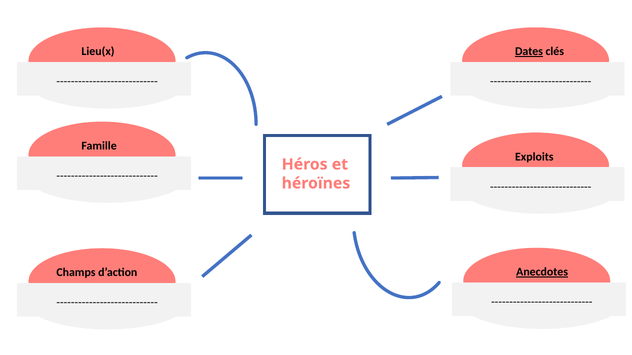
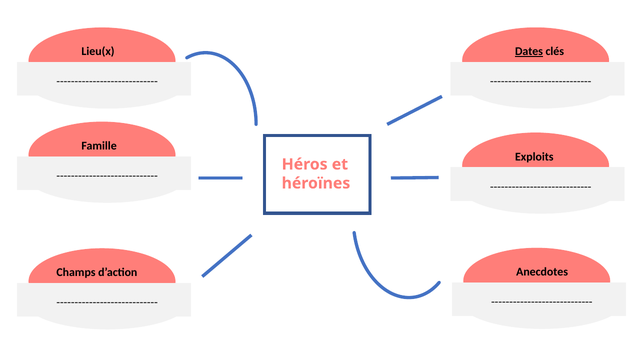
Anecdotes underline: present -> none
